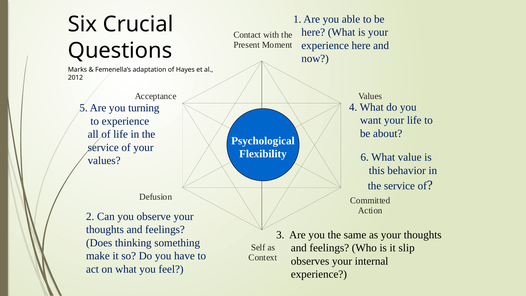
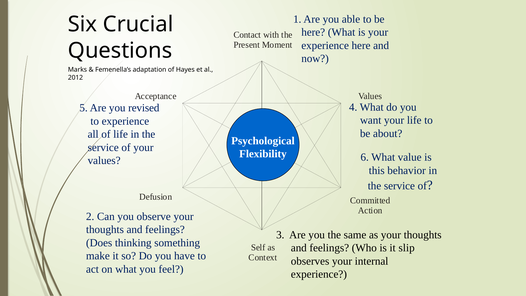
turning: turning -> revised
